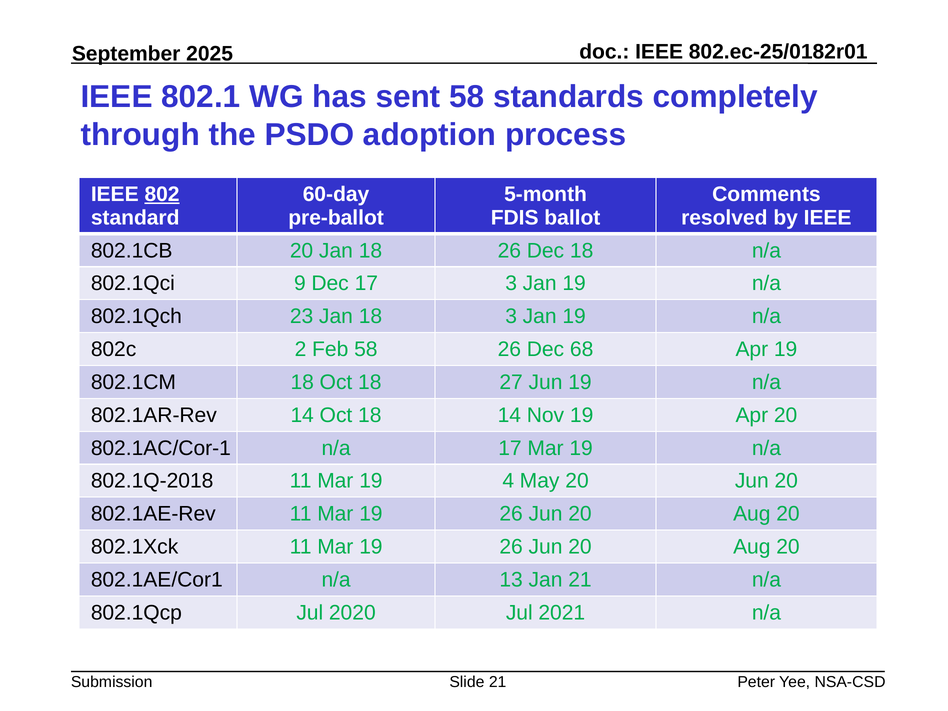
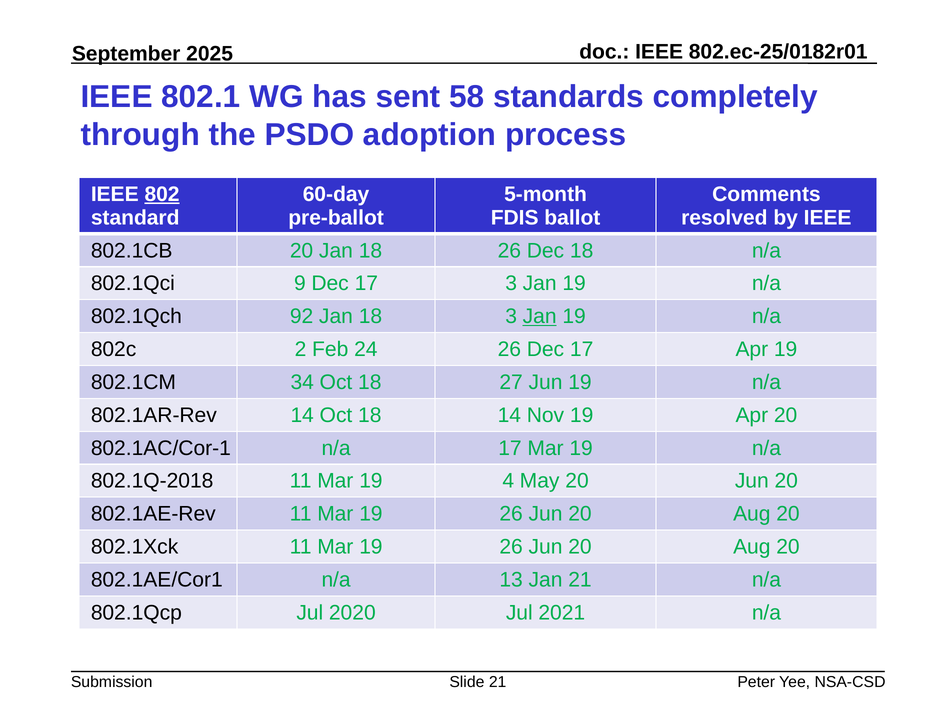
23: 23 -> 92
Jan at (540, 316) underline: none -> present
Feb 58: 58 -> 24
26 Dec 68: 68 -> 17
802.1CM 18: 18 -> 34
